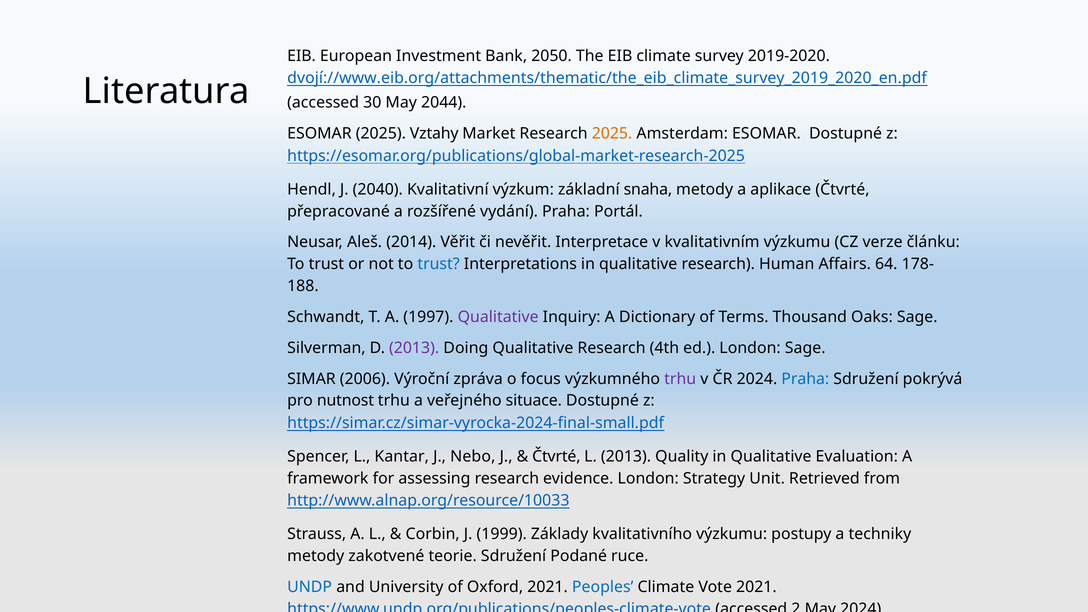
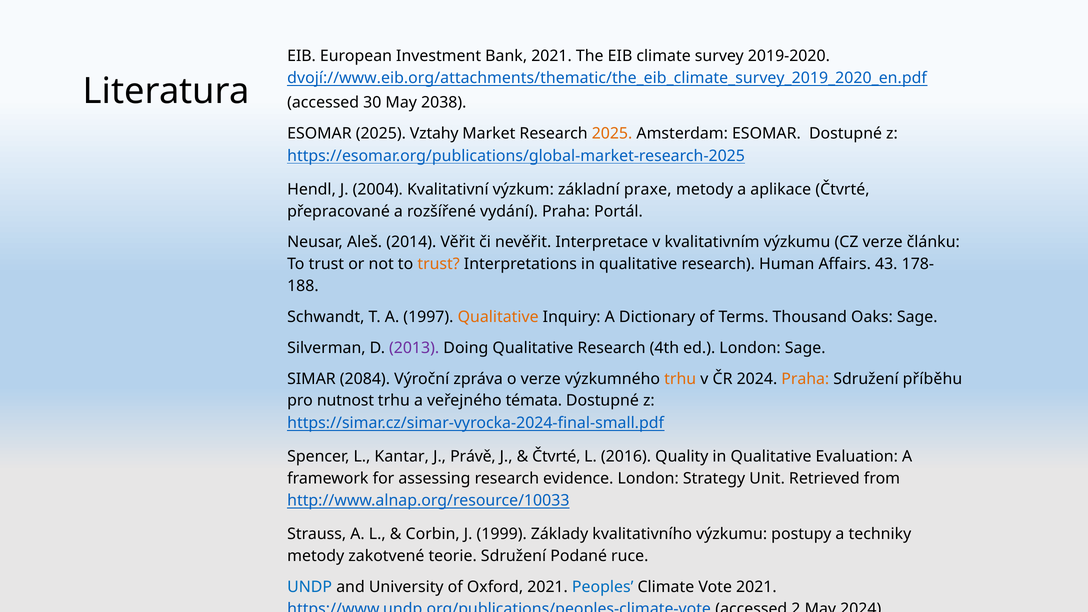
Bank 2050: 2050 -> 2021
2044: 2044 -> 2038
2040: 2040 -> 2004
snaha: snaha -> praxe
trust at (439, 264) colour: blue -> orange
64: 64 -> 43
Qualitative at (498, 317) colour: purple -> orange
2006: 2006 -> 2084
o focus: focus -> verze
trhu at (680, 379) colour: purple -> orange
Praha at (805, 379) colour: blue -> orange
pokrývá: pokrývá -> příběhu
situace: situace -> témata
Nebo: Nebo -> Právě
L 2013: 2013 -> 2016
